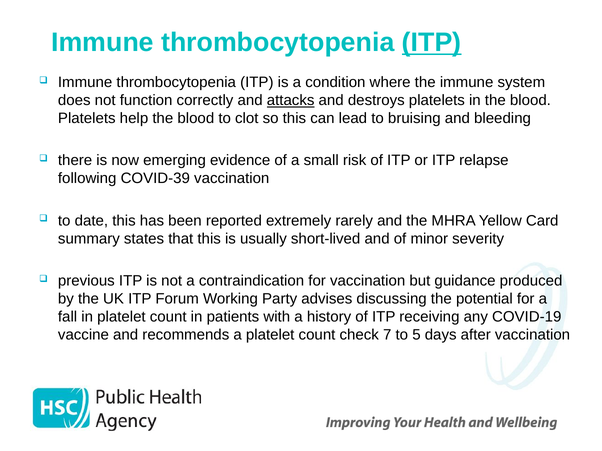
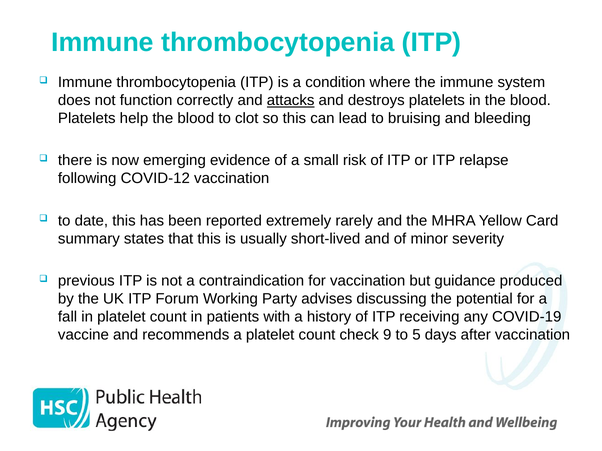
ITP at (432, 43) underline: present -> none
COVID-39: COVID-39 -> COVID-12
7: 7 -> 9
